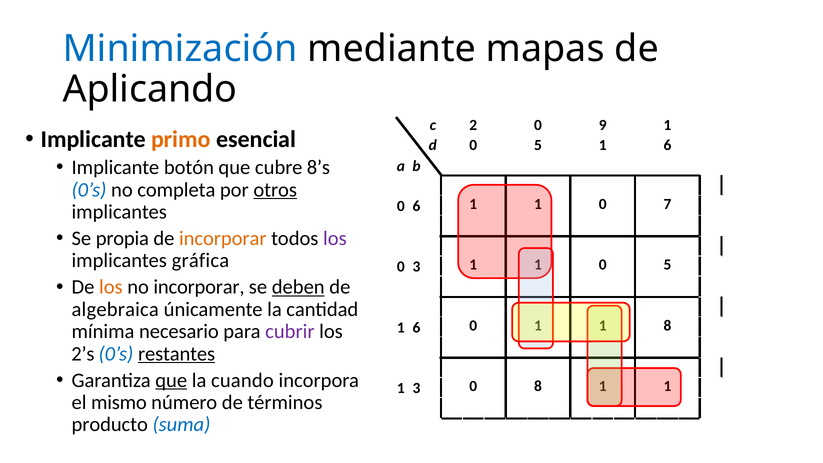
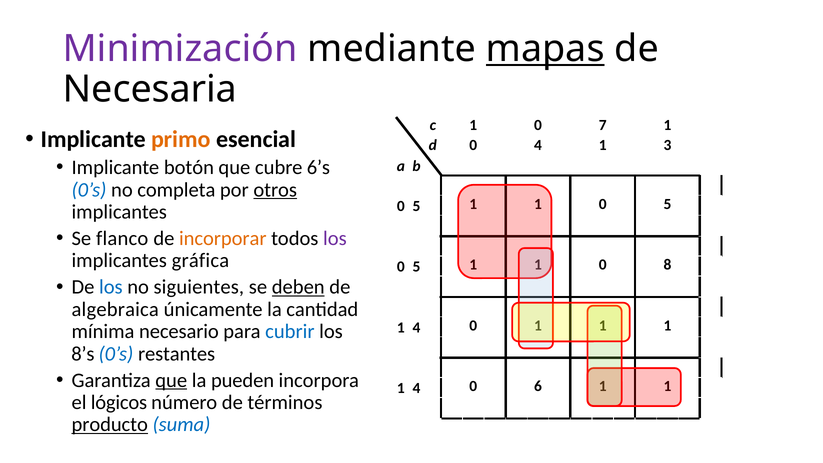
Minimización colour: blue -> purple
mapas underline: none -> present
Aplicando: Aplicando -> Necesaria
2 at (473, 125): 2 -> 1
9: 9 -> 7
5 at (538, 145): 5 -> 4
6 at (667, 145): 6 -> 3
8’s: 8’s -> 6’s
7 at (667, 204): 7 -> 5
6 at (417, 206): 6 -> 5
propia: propia -> flanco
5 at (667, 265): 5 -> 8
3 at (417, 267): 3 -> 5
los at (111, 287) colour: orange -> blue
no incorporar: incorporar -> siguientes
8 at (667, 325): 8 -> 1
6 at (417, 327): 6 -> 4
cubrir colour: purple -> blue
2’s: 2’s -> 8’s
restantes underline: present -> none
cuando: cuando -> pueden
0 8: 8 -> 6
3 at (417, 388): 3 -> 4
mismo: mismo -> lógicos
producto underline: none -> present
